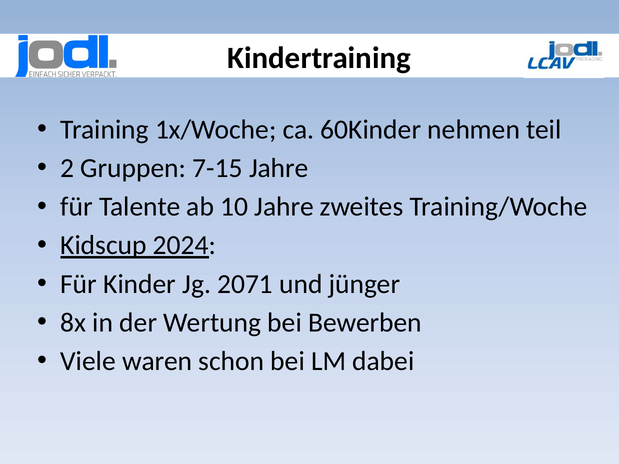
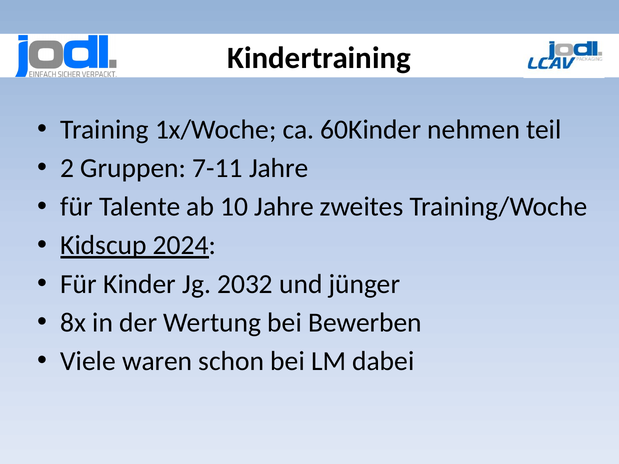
7-15: 7-15 -> 7-11
2071: 2071 -> 2032
